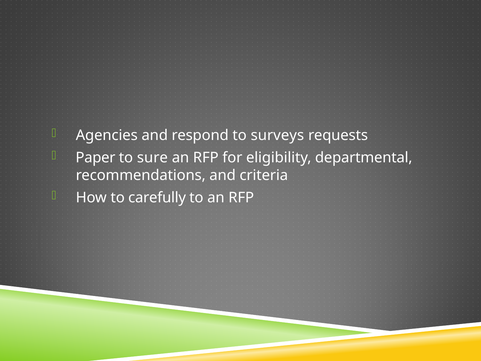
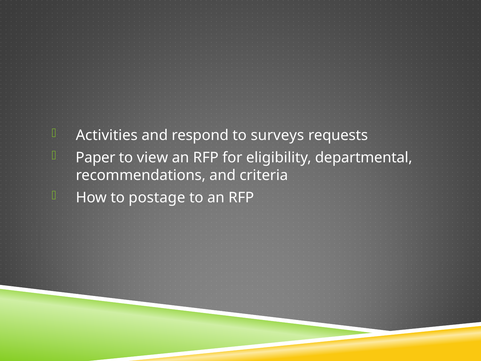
Agencies: Agencies -> Activities
sure: sure -> view
carefully: carefully -> postage
